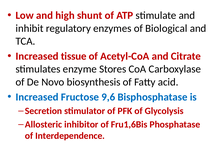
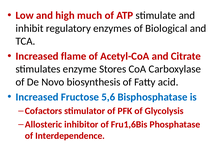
shunt: shunt -> much
tissue: tissue -> flame
9,6: 9,6 -> 5,6
Secretion: Secretion -> Cofactors
